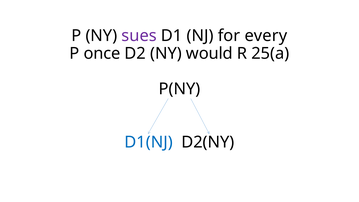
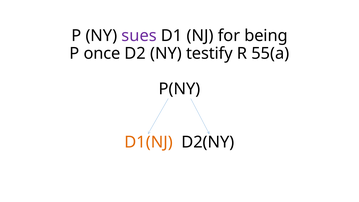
every: every -> being
would: would -> testify
25(a: 25(a -> 55(a
D1(NJ colour: blue -> orange
